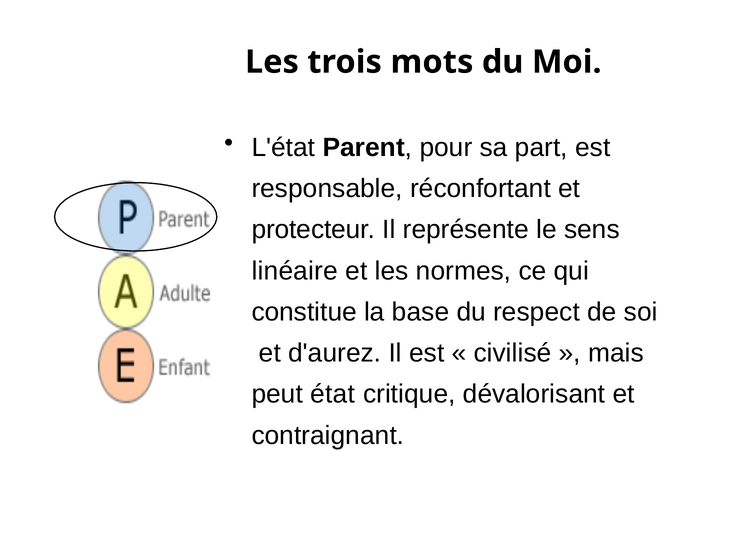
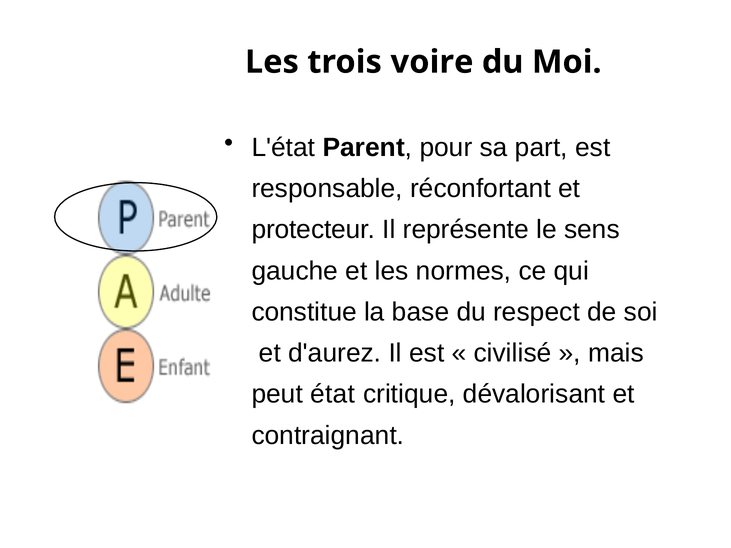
mots: mots -> voire
linéaire: linéaire -> gauche
